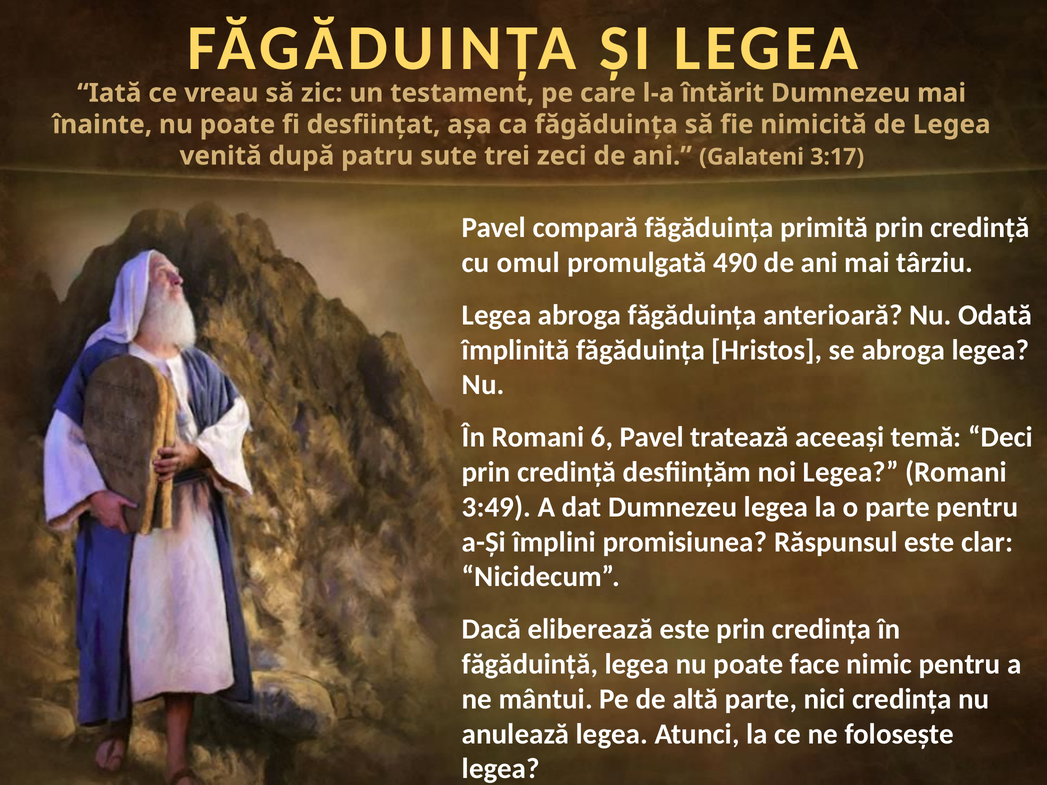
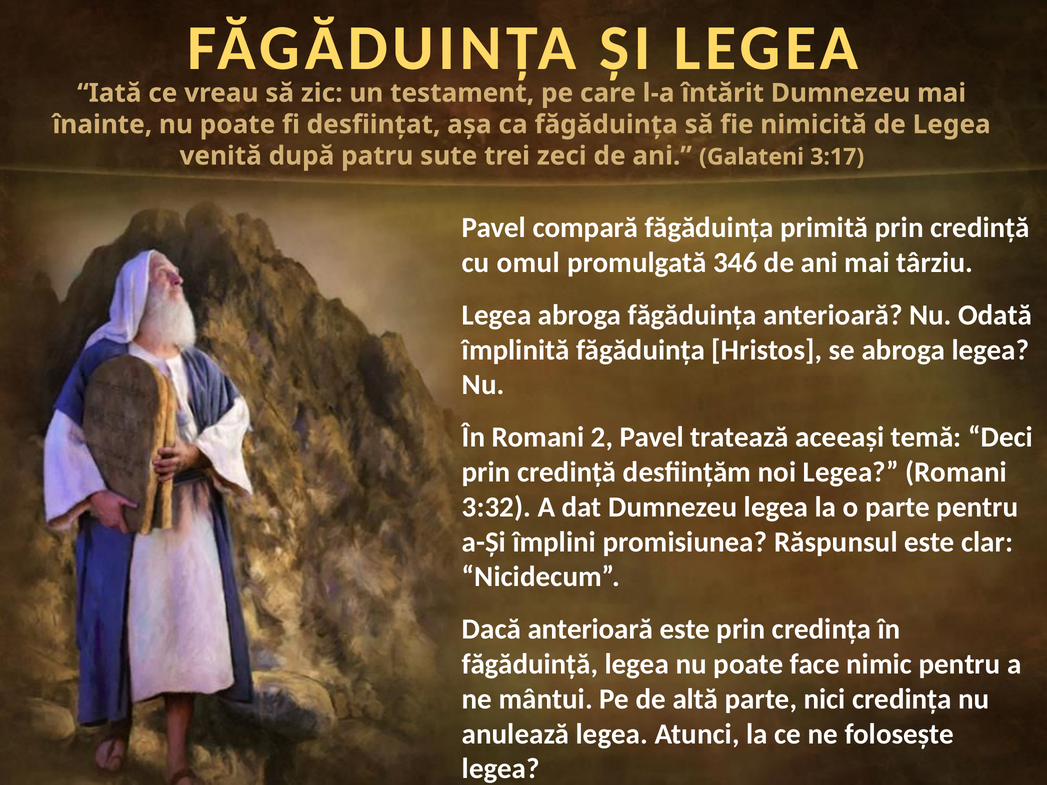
490: 490 -> 346
6: 6 -> 2
3:49: 3:49 -> 3:32
Dacă eliberează: eliberează -> anterioară
